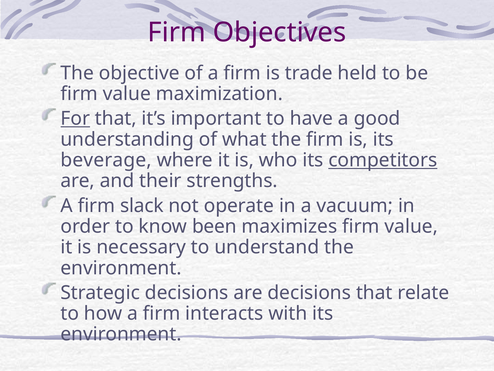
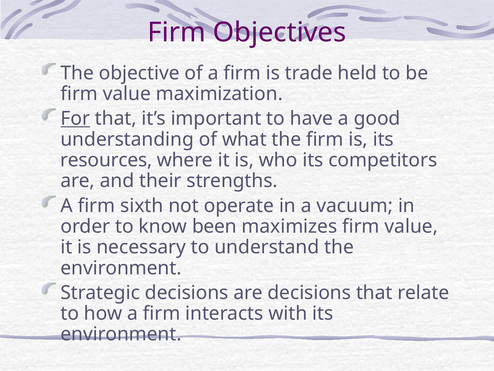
beverage: beverage -> resources
competitors underline: present -> none
slack: slack -> sixth
